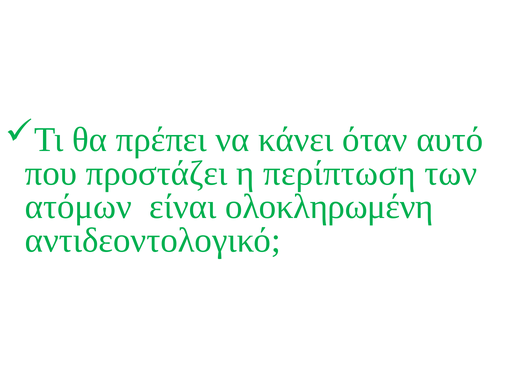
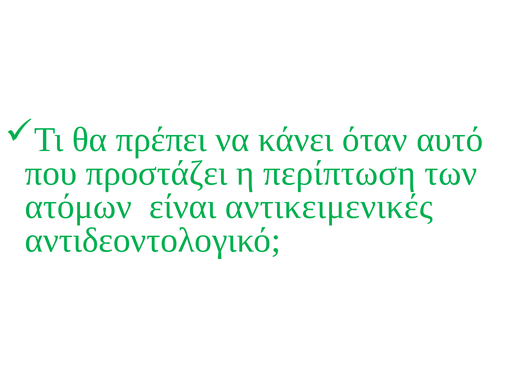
ολοκληρωμένη: ολοκληρωμένη -> αντικειμενικές
